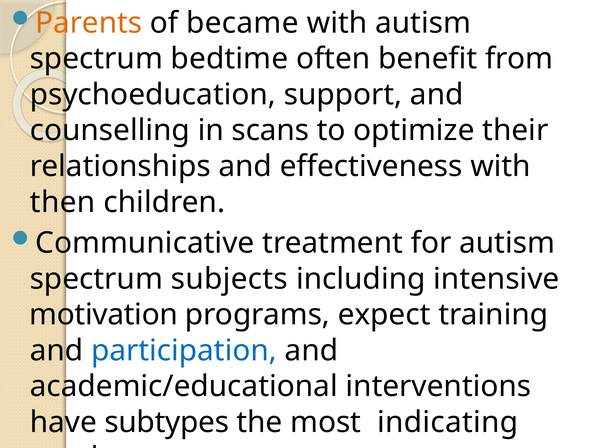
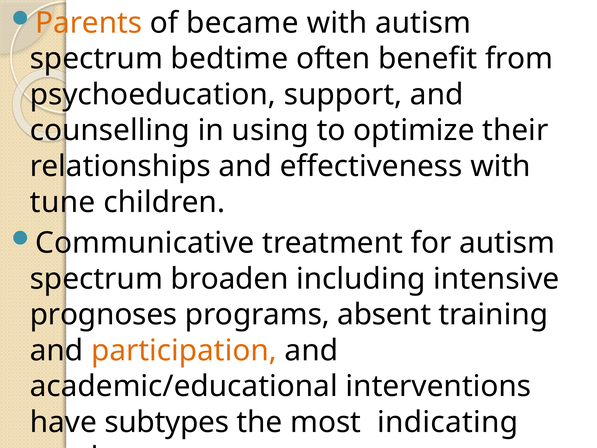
scans: scans -> using
then: then -> tune
subjects: subjects -> broaden
motivation: motivation -> prognoses
expect: expect -> absent
participation colour: blue -> orange
